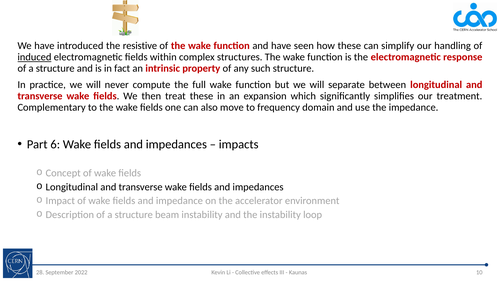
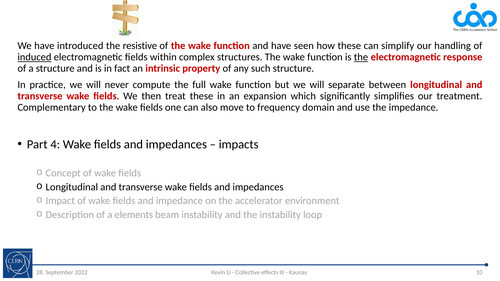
the at (361, 57) underline: none -> present
6: 6 -> 4
Description of a structure: structure -> elements
